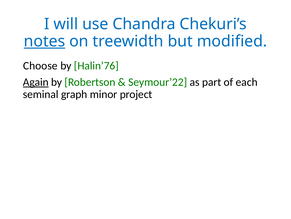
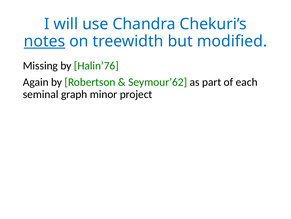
Choose: Choose -> Missing
Again underline: present -> none
Seymour’22: Seymour’22 -> Seymour’62
